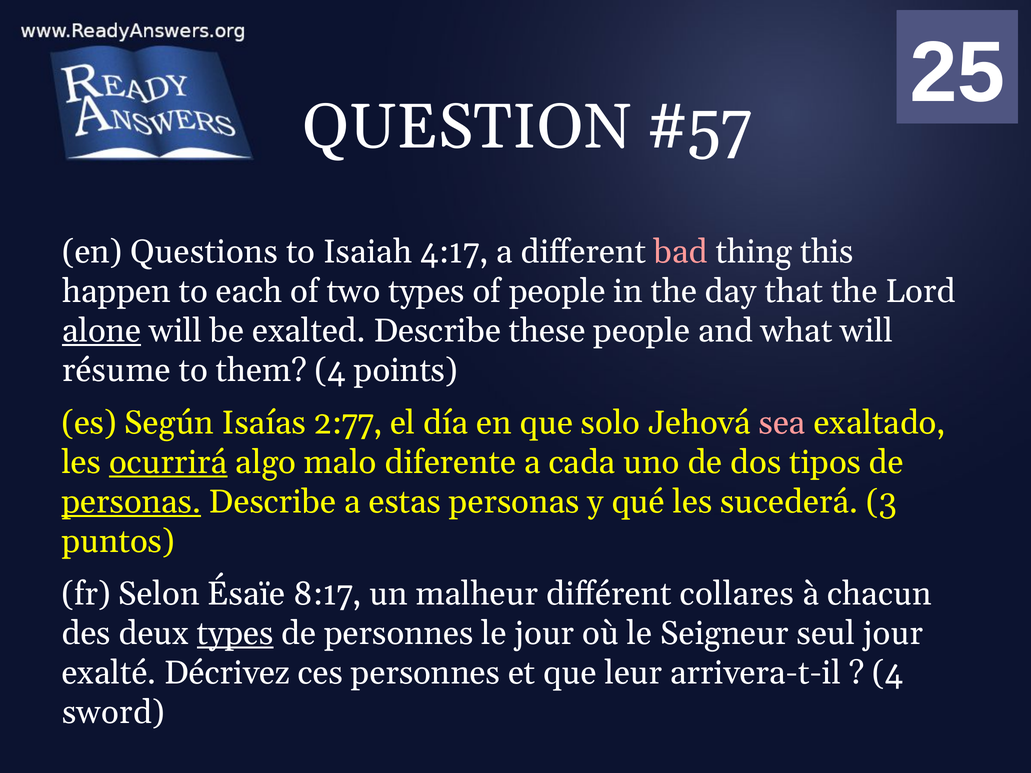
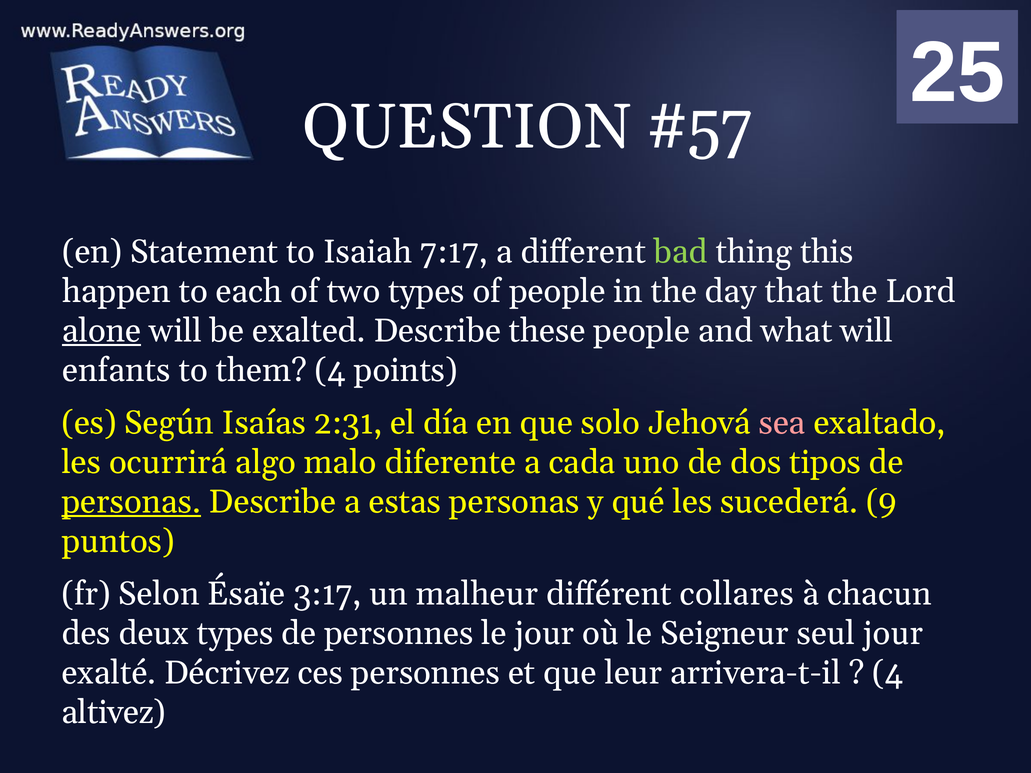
Questions: Questions -> Statement
4:17: 4:17 -> 7:17
bad colour: pink -> light green
résume: résume -> enfants
2:77: 2:77 -> 2:31
ocurrirá underline: present -> none
3: 3 -> 9
8:17: 8:17 -> 3:17
types at (235, 634) underline: present -> none
sword: sword -> altivez
